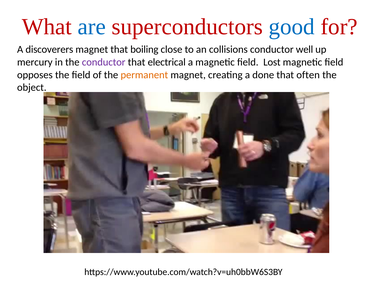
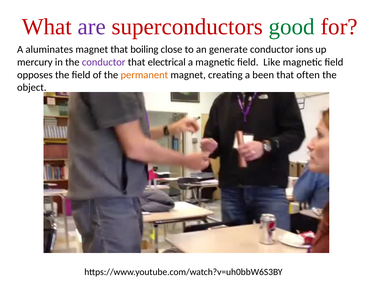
are colour: blue -> purple
good colour: blue -> green
discoverers: discoverers -> aluminates
collisions: collisions -> generate
well: well -> ions
Lost: Lost -> Like
done: done -> been
